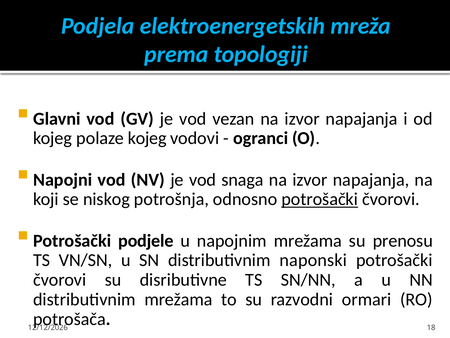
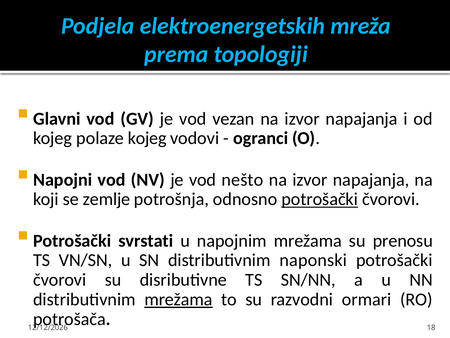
snaga: snaga -> nešto
niskog: niskog -> zemlje
podjele: podjele -> svrstati
mrežama at (179, 299) underline: none -> present
